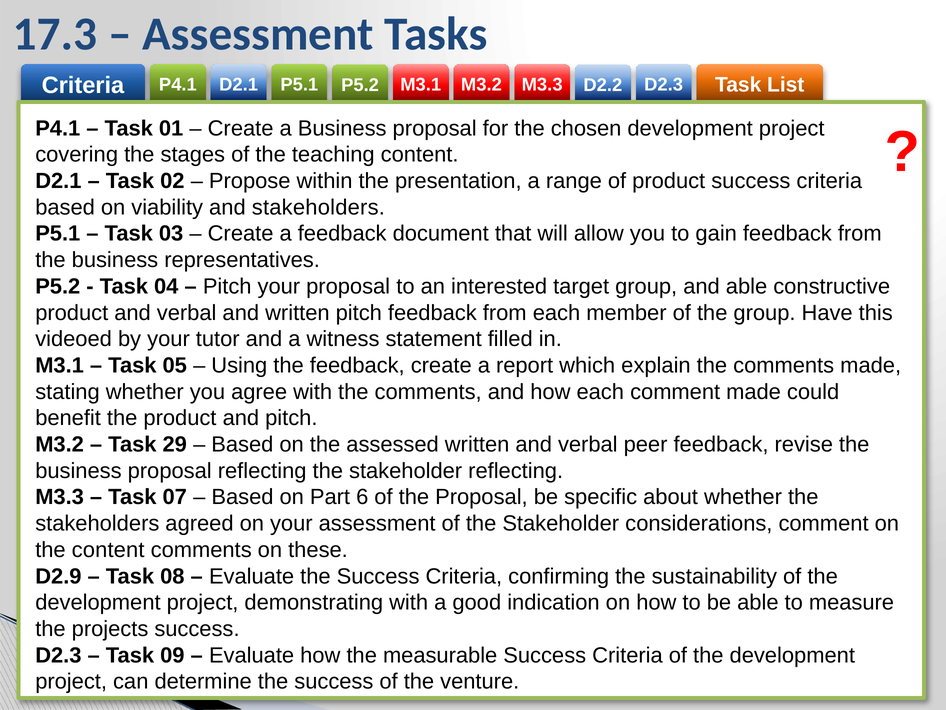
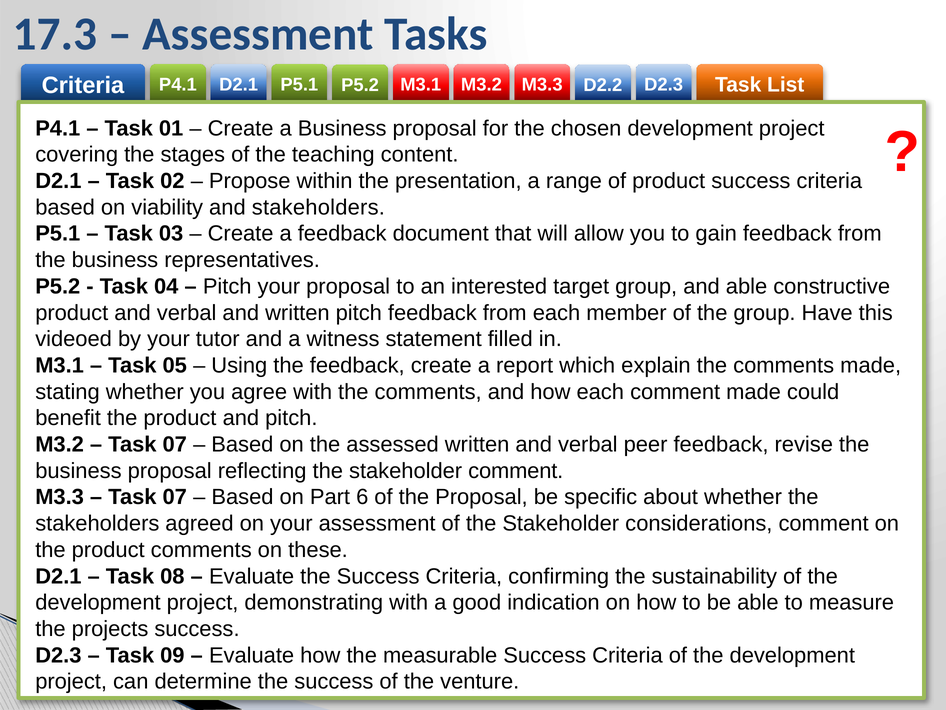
29 at (175, 444): 29 -> 07
stakeholder reflecting: reflecting -> comment
content at (108, 550): content -> product
D2.9 at (58, 576): D2.9 -> D2.1
